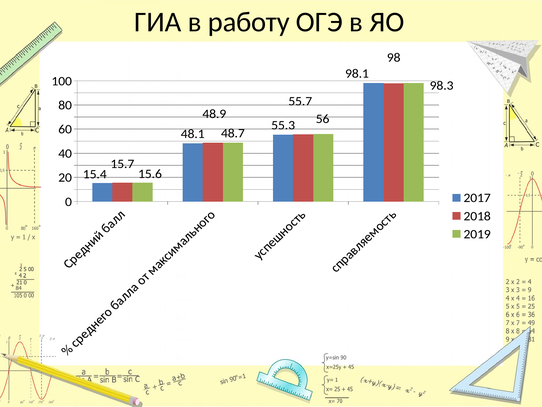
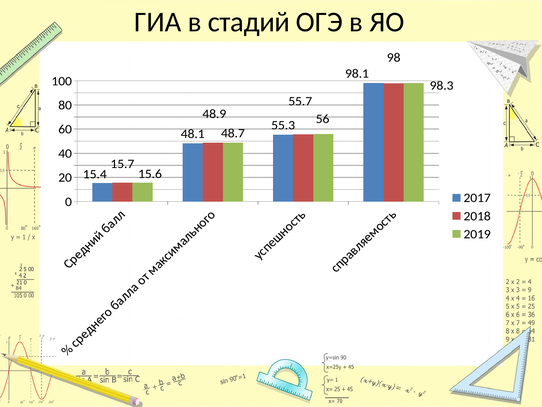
работу: работу -> стадий
